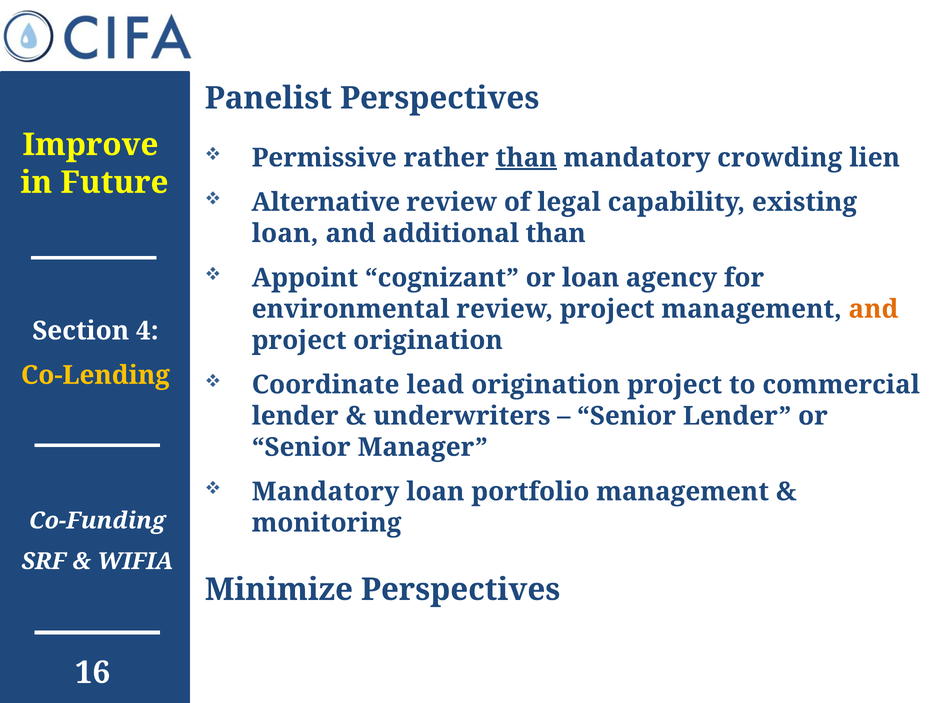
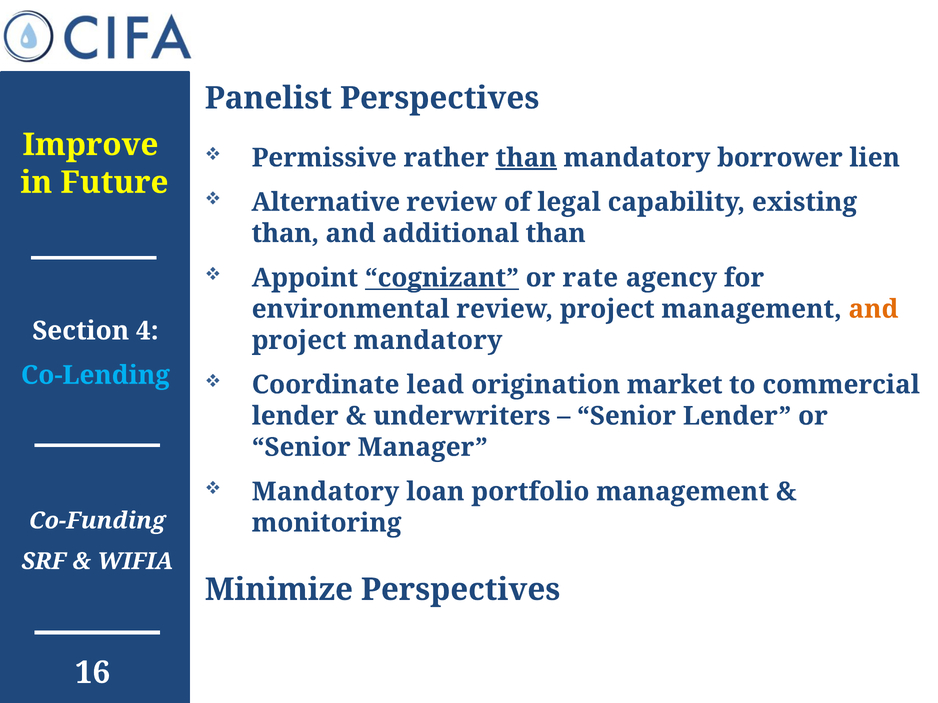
crowding: crowding -> borrower
loan at (285, 234): loan -> than
cognizant underline: none -> present
or loan: loan -> rate
project origination: origination -> mandatory
Co-Lending colour: yellow -> light blue
origination project: project -> market
